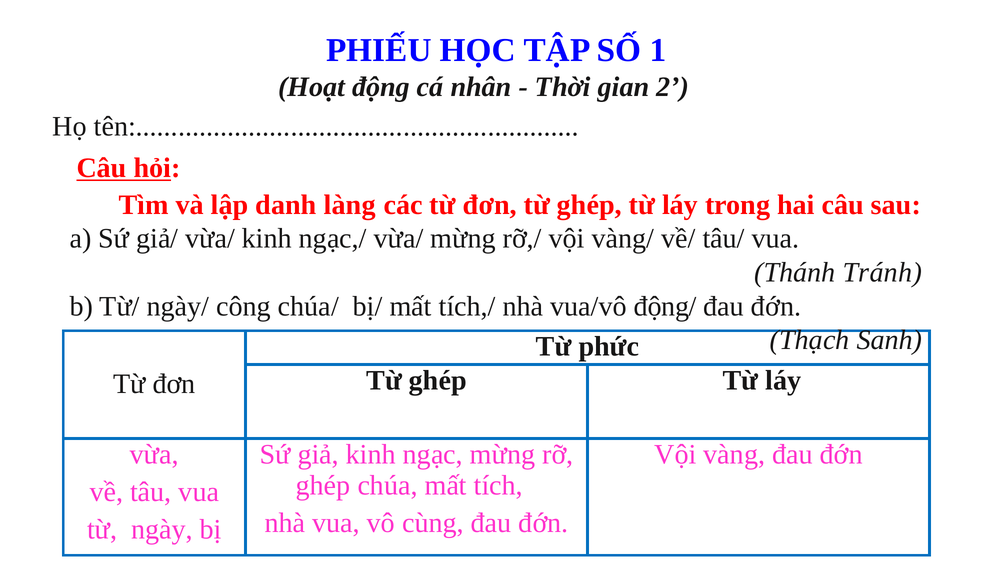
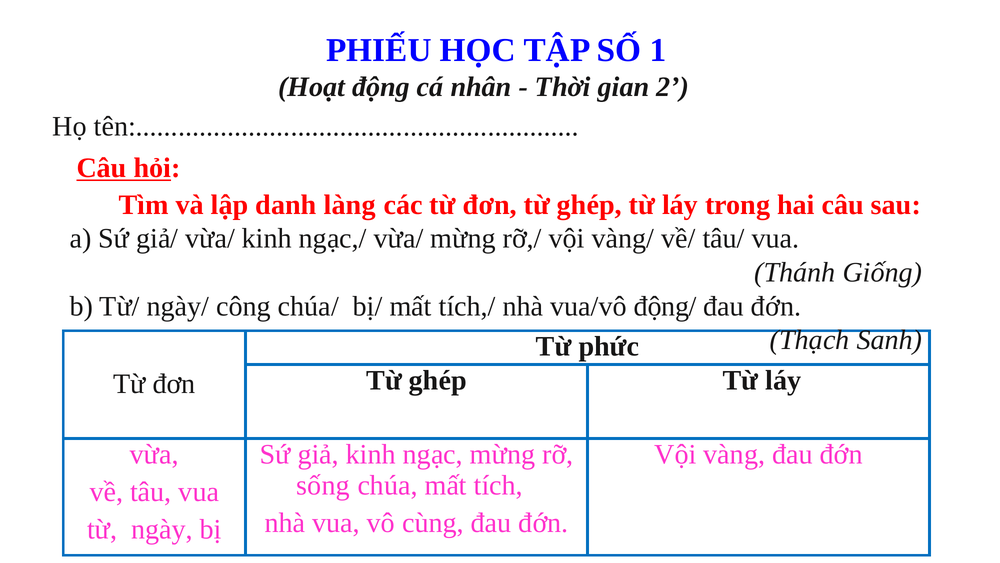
Tránh: Tránh -> Giống
ghép at (323, 485): ghép -> sống
